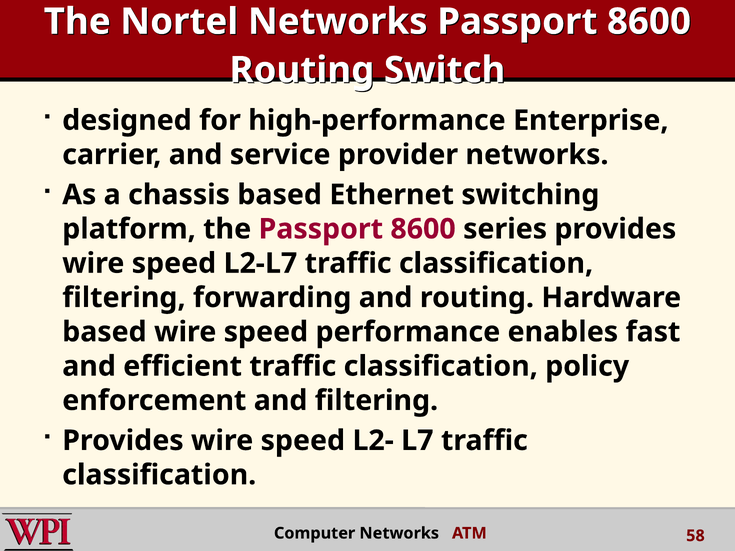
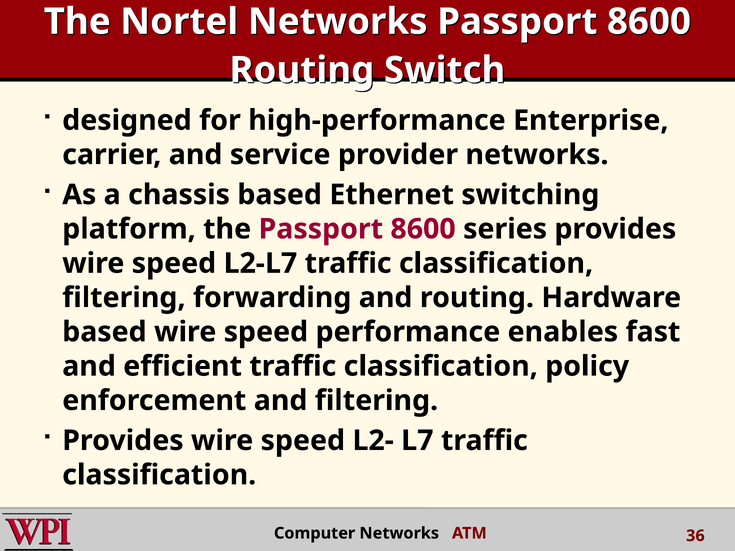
58: 58 -> 36
